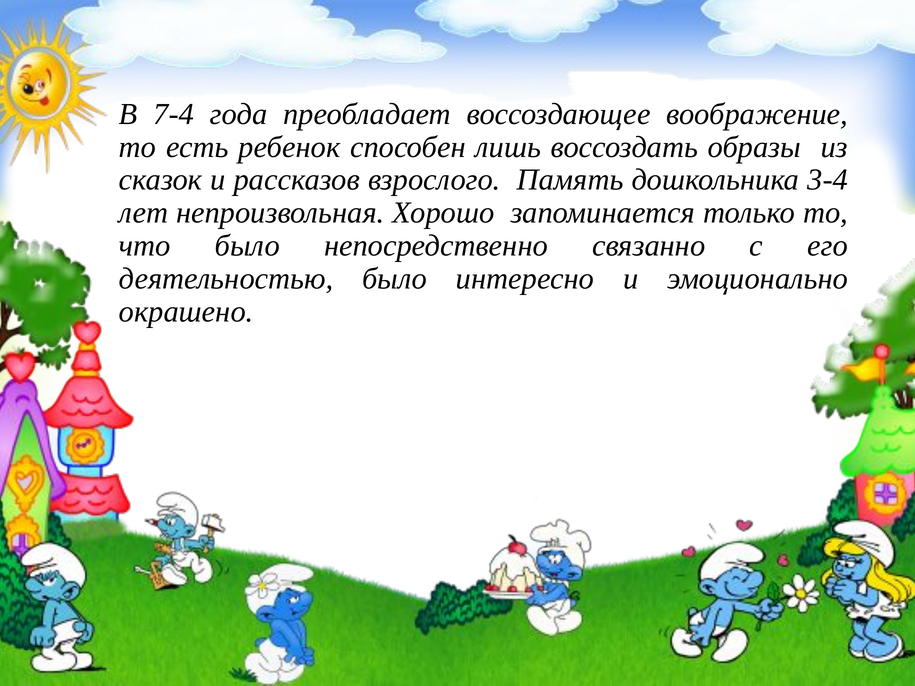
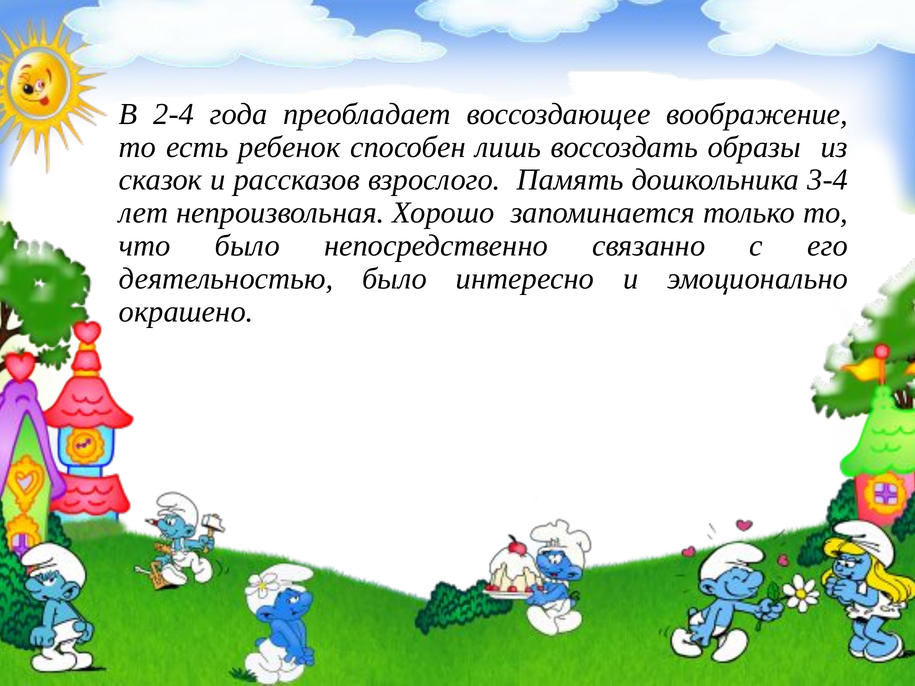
7-4: 7-4 -> 2-4
